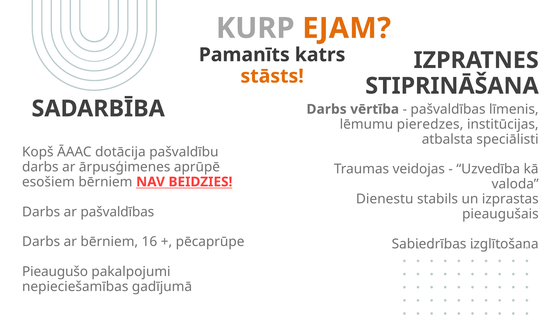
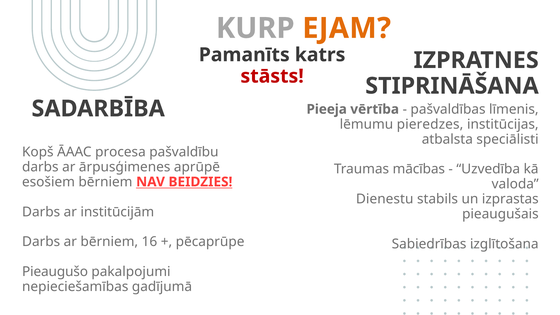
stāsts colour: orange -> red
Darbs at (327, 109): Darbs -> Pieeja
dotācija: dotācija -> procesa
veidojas: veidojas -> mācības
ar pašvaldības: pašvaldības -> institūcijām
